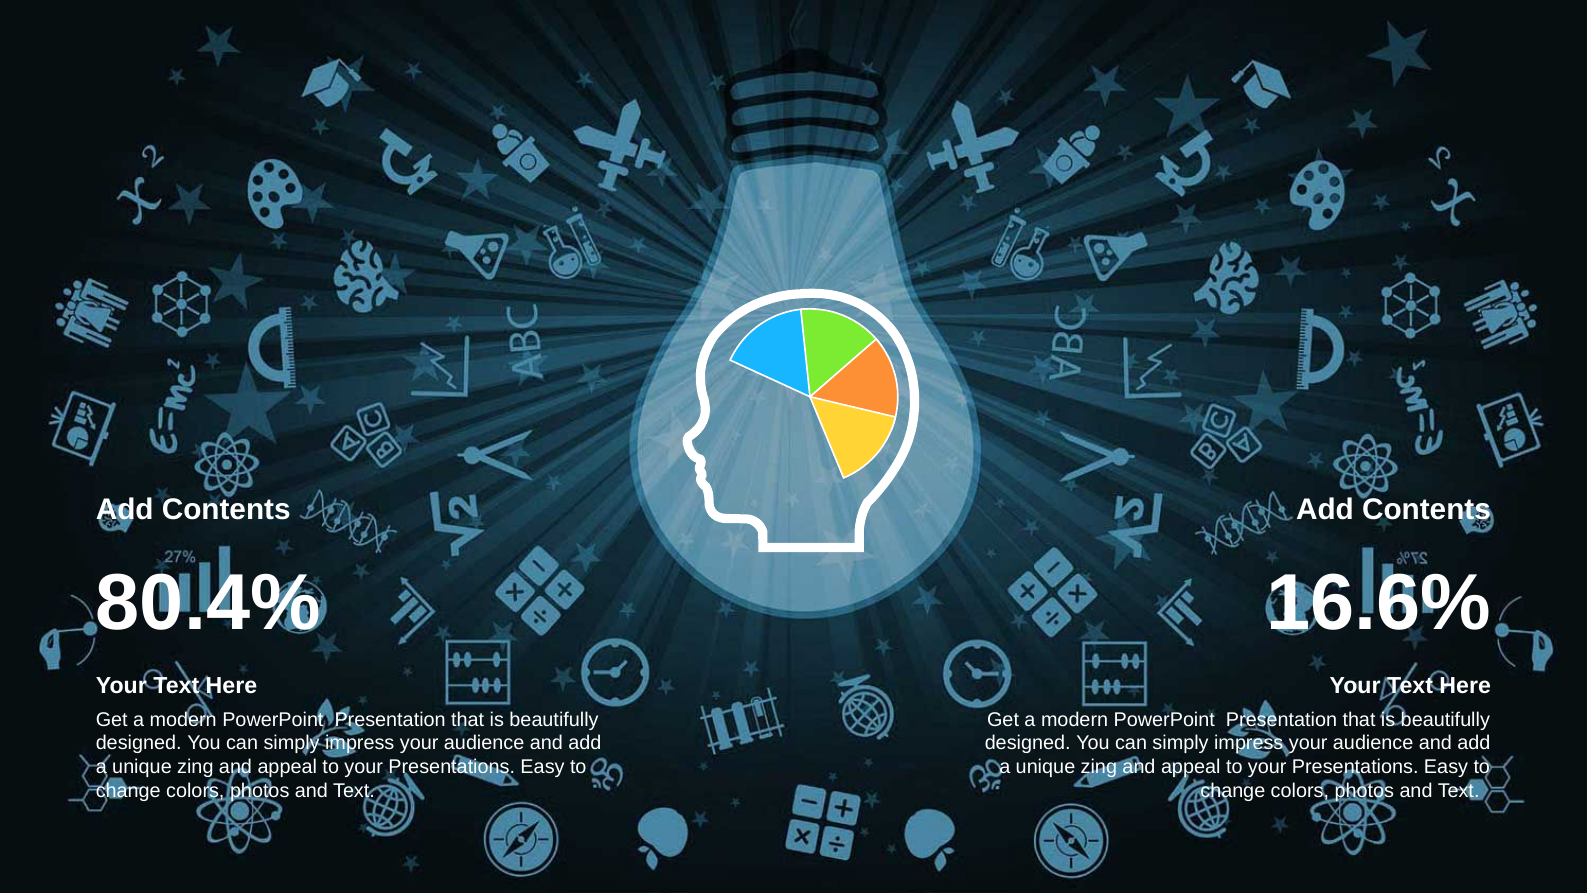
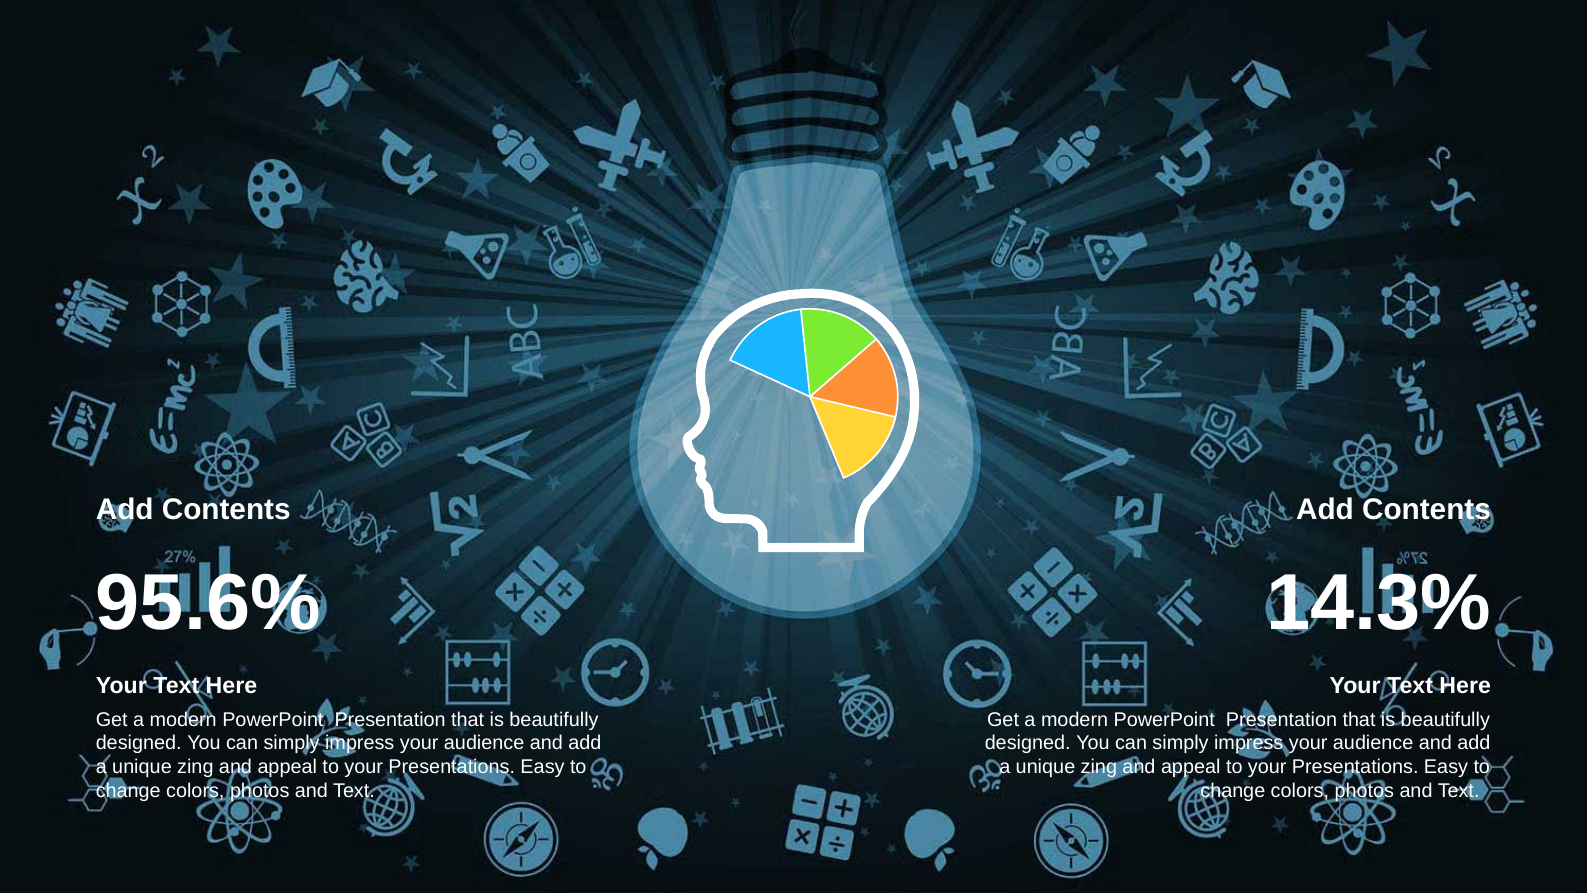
80.4%: 80.4% -> 95.6%
16.6%: 16.6% -> 14.3%
